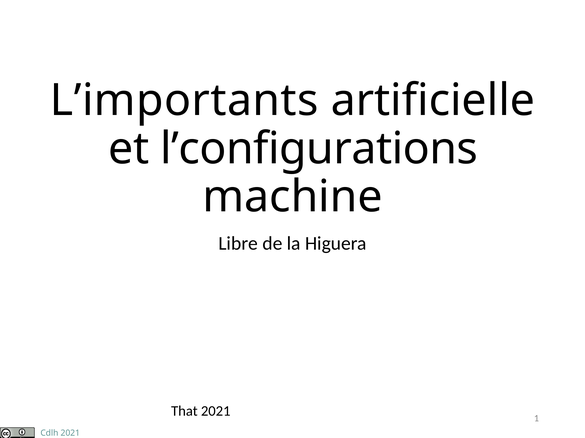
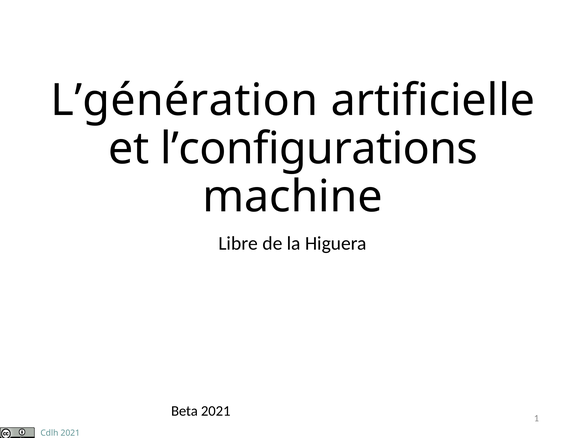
L’importants: L’importants -> L’génération
That: That -> Beta
